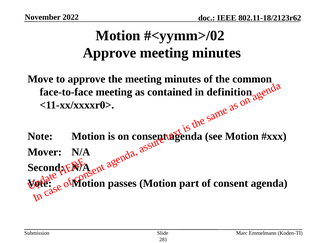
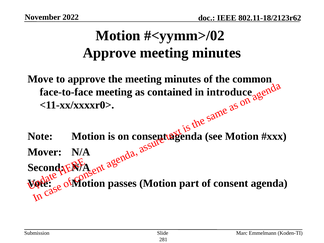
definition: definition -> introduce
